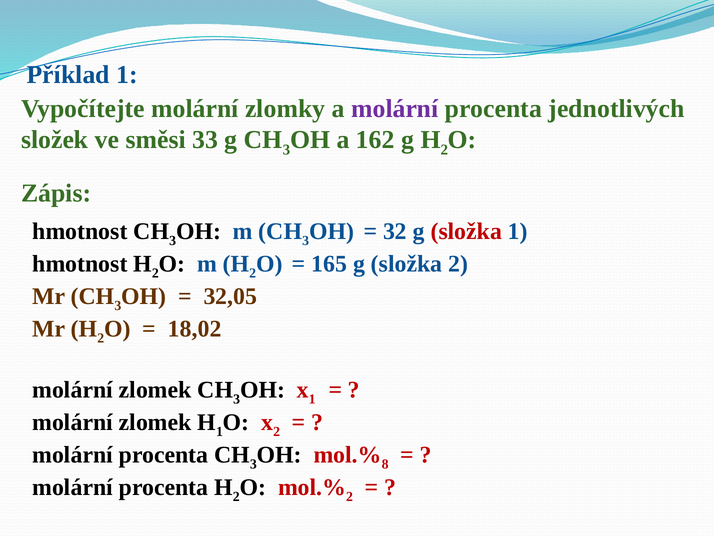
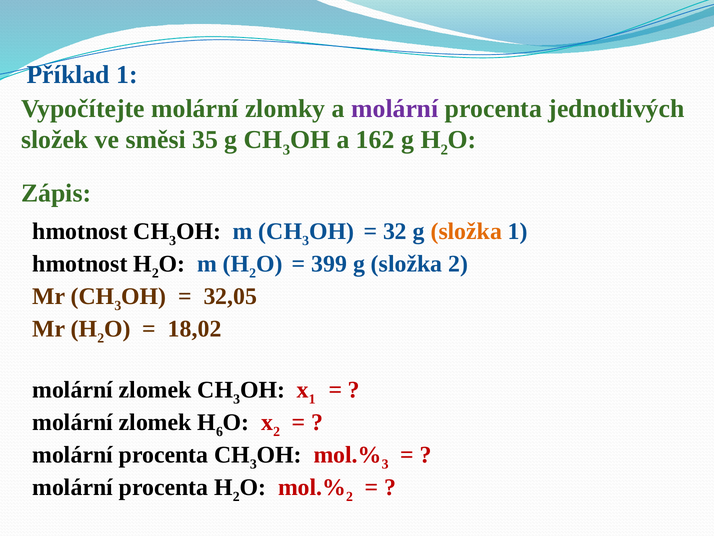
33: 33 -> 35
složka at (466, 231) colour: red -> orange
165: 165 -> 399
1 at (219, 431): 1 -> 6
8 at (385, 464): 8 -> 3
